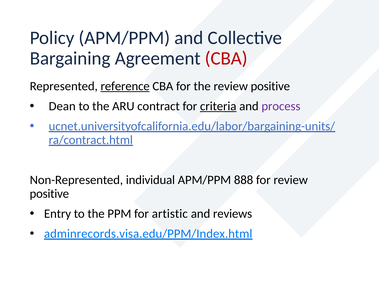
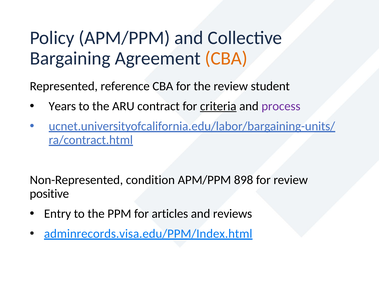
CBA at (226, 58) colour: red -> orange
reference underline: present -> none
the review positive: positive -> student
Dean: Dean -> Years
individual: individual -> condition
888: 888 -> 898
artistic: artistic -> articles
